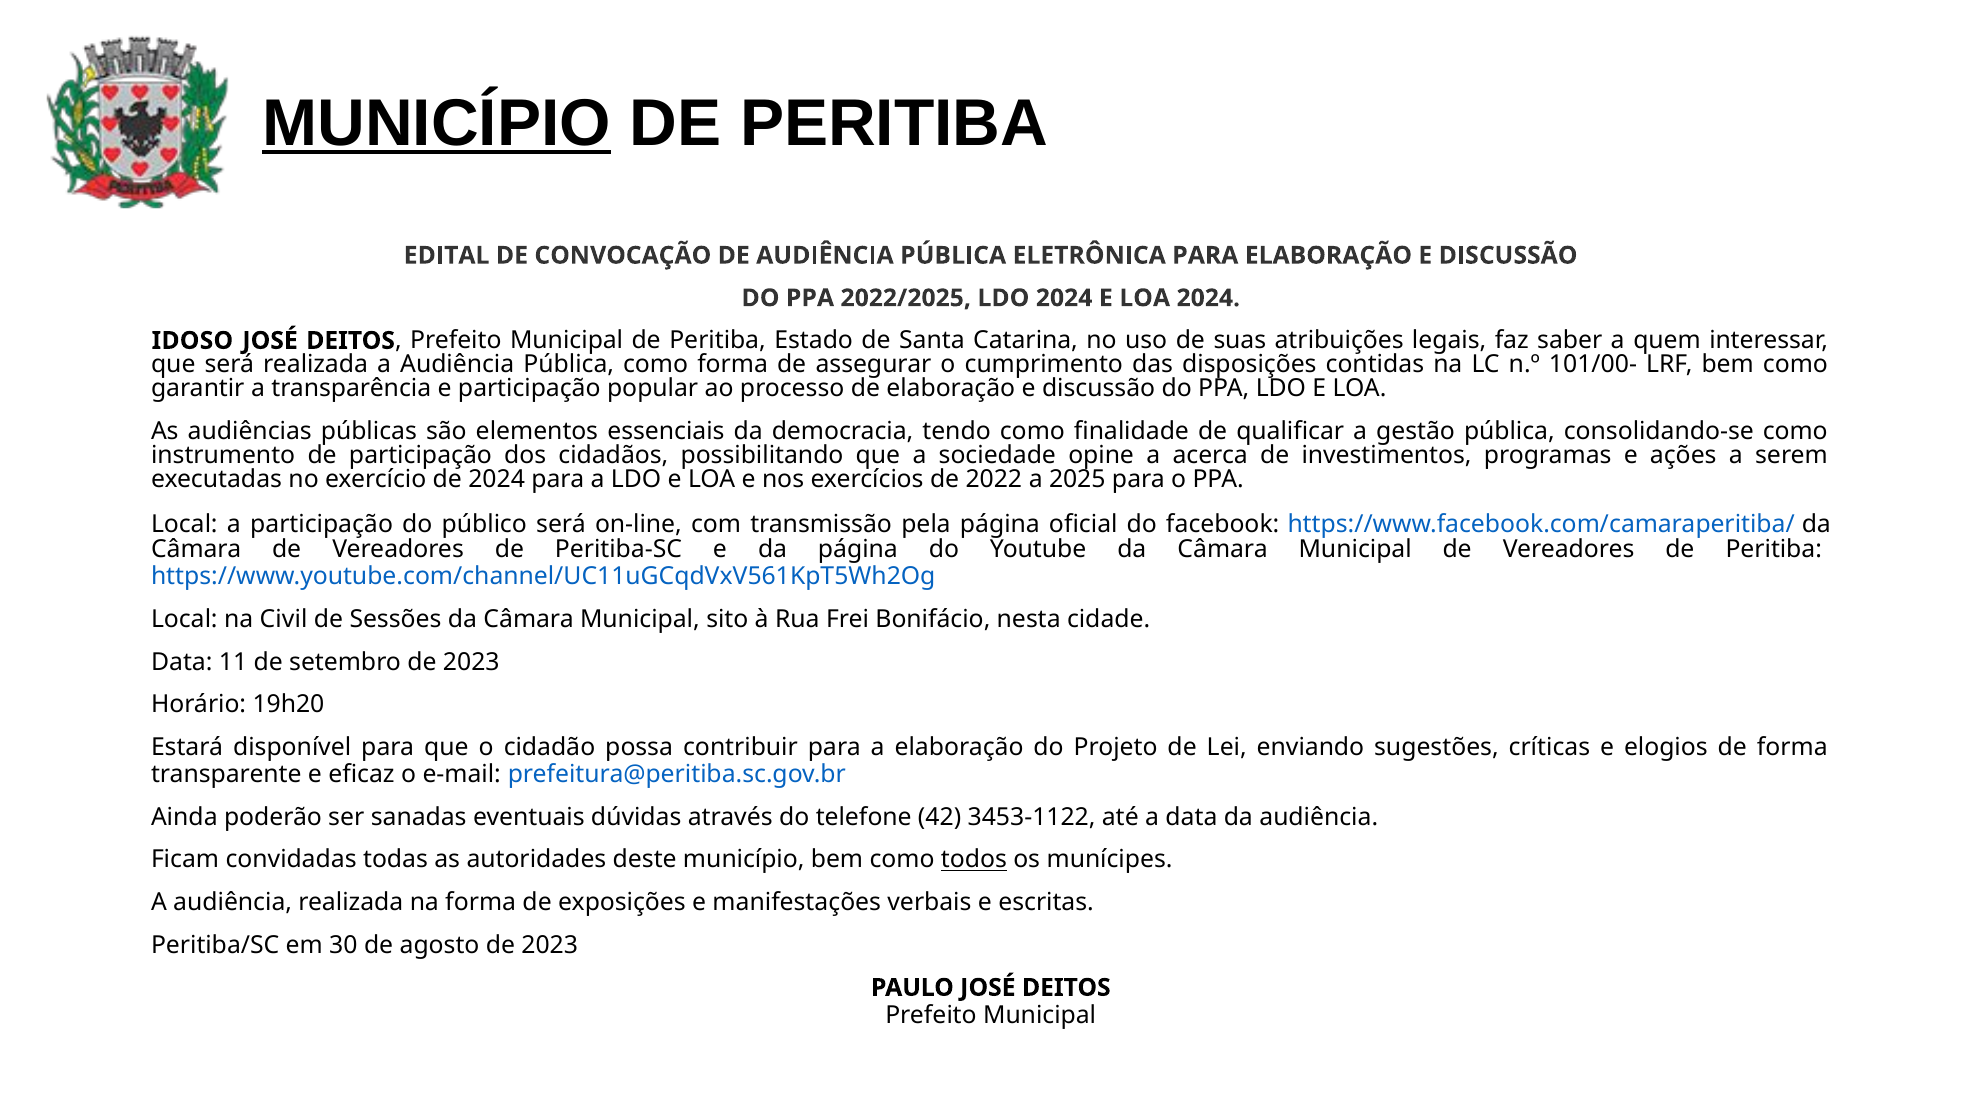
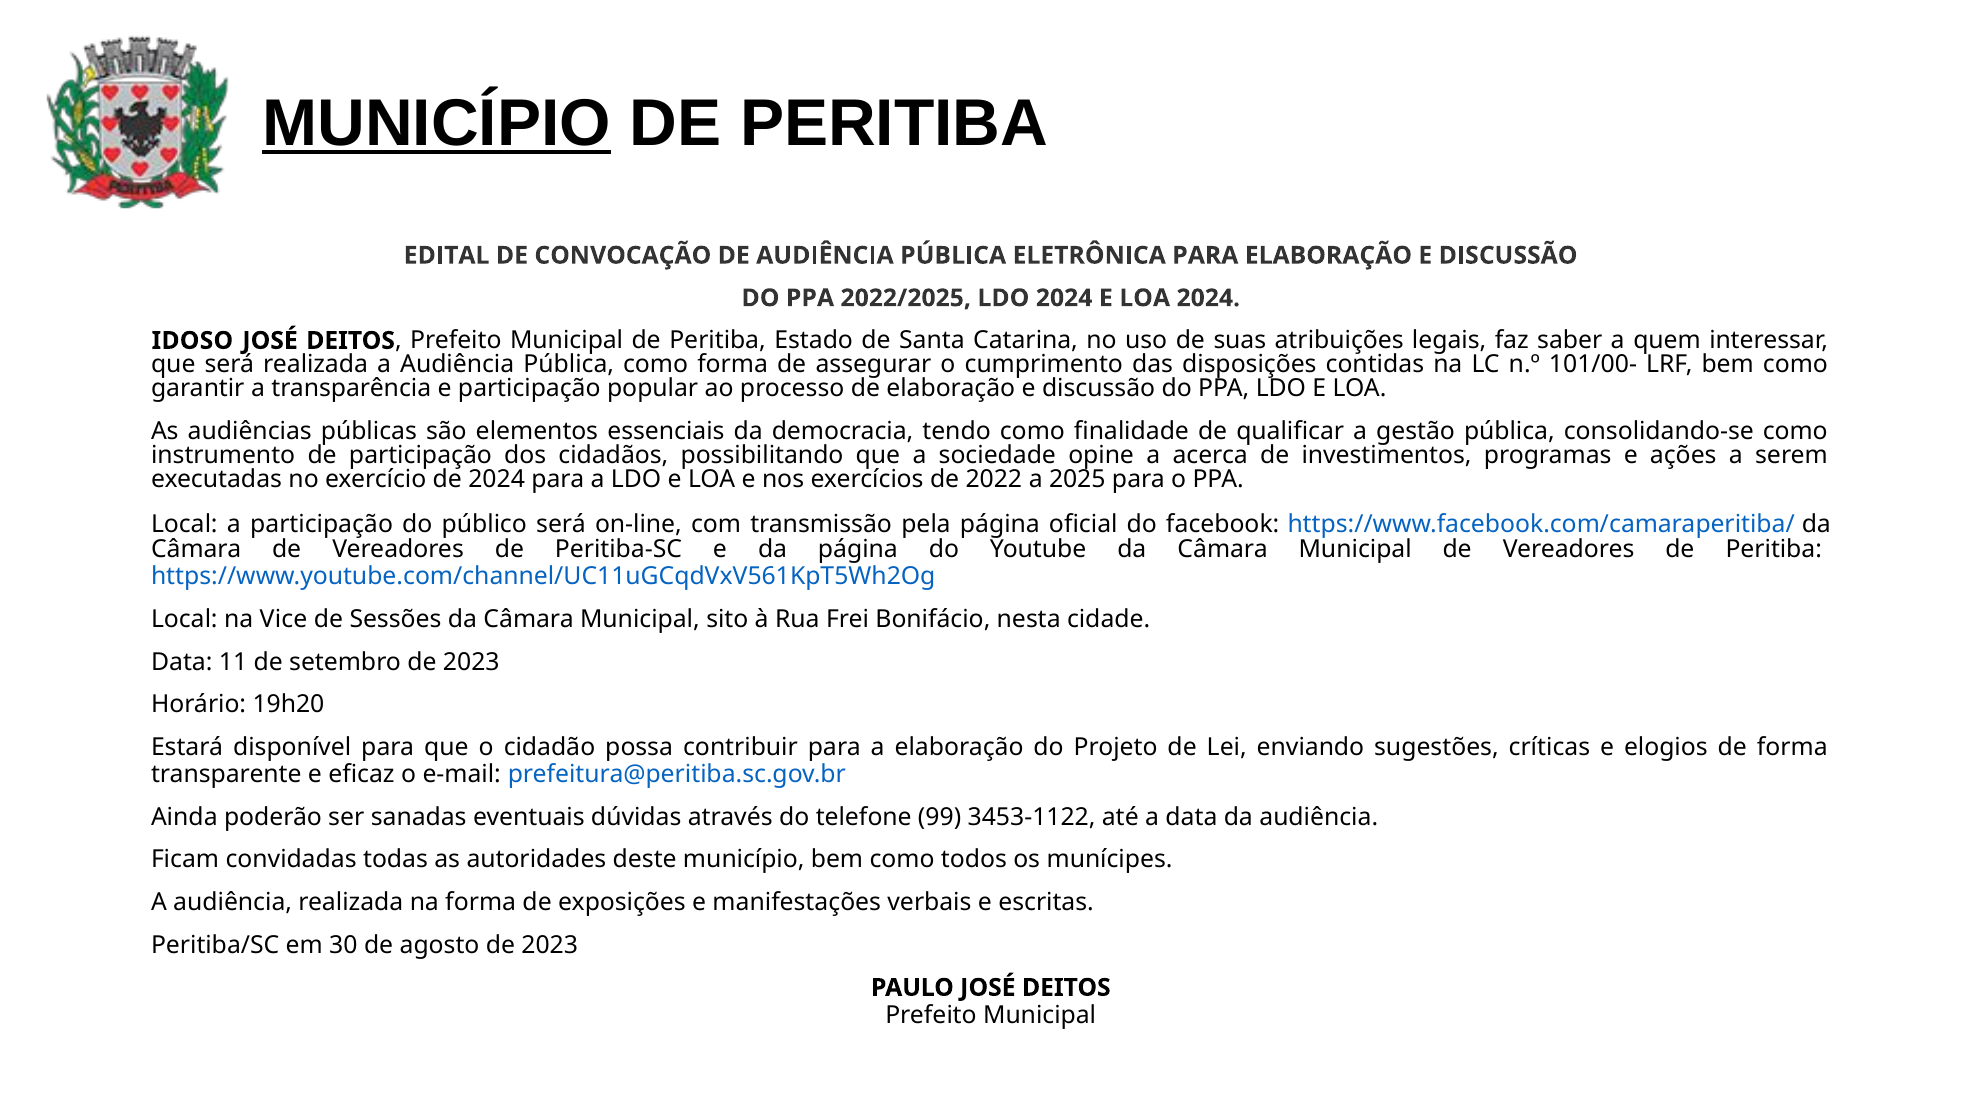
Civil: Civil -> Vice
42: 42 -> 99
todos underline: present -> none
